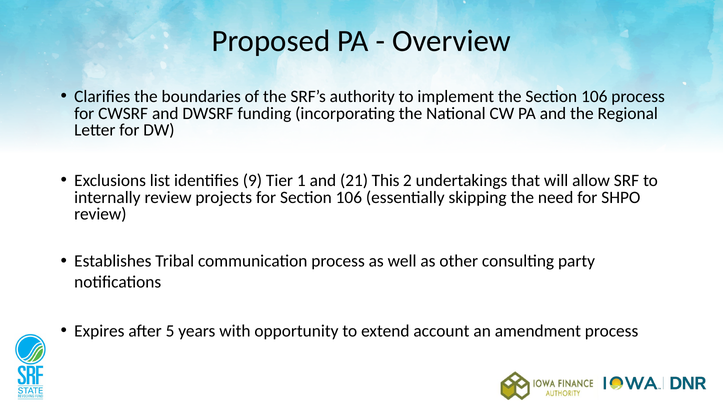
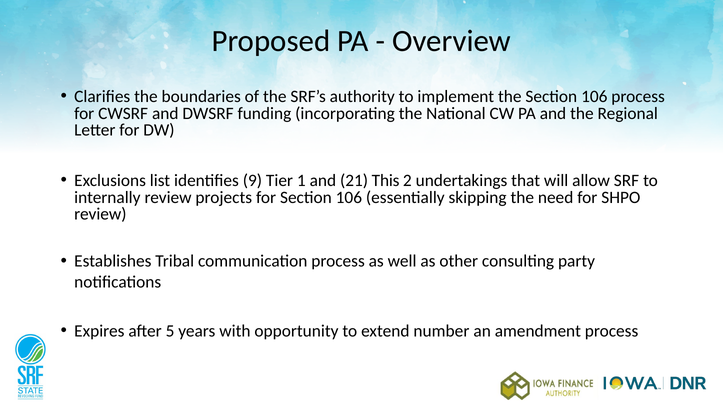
account: account -> number
